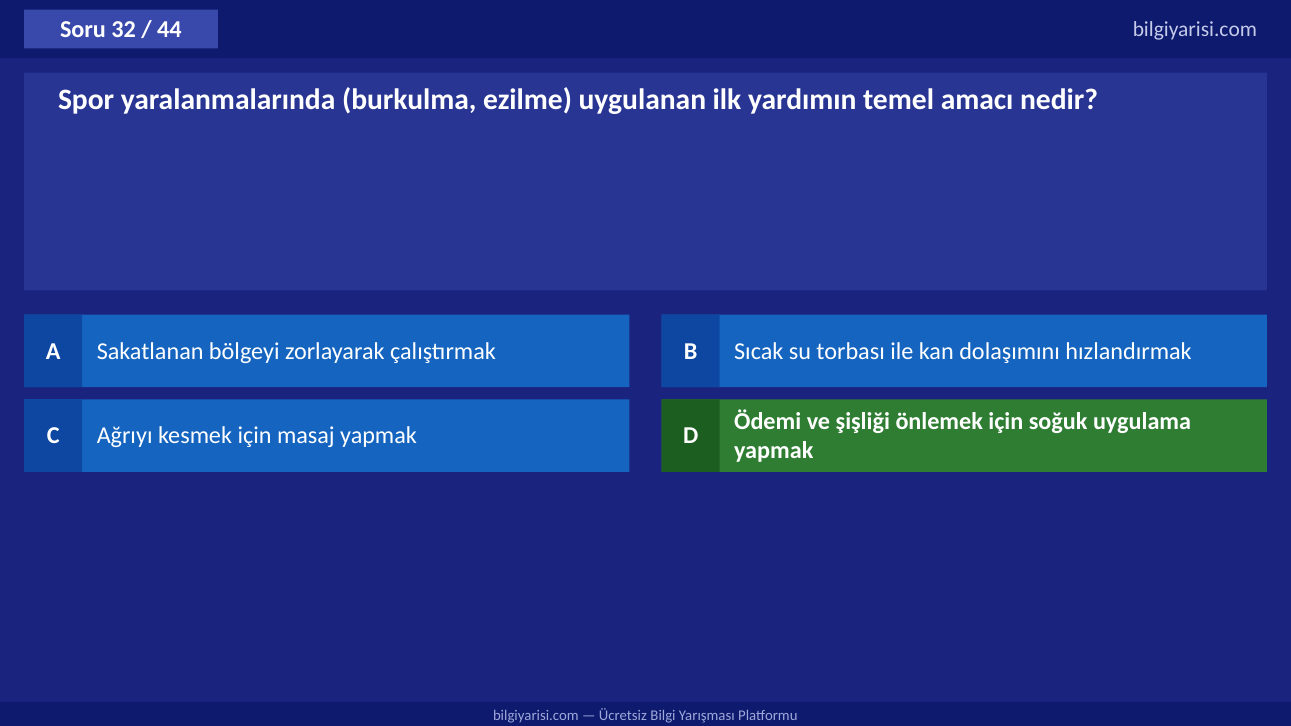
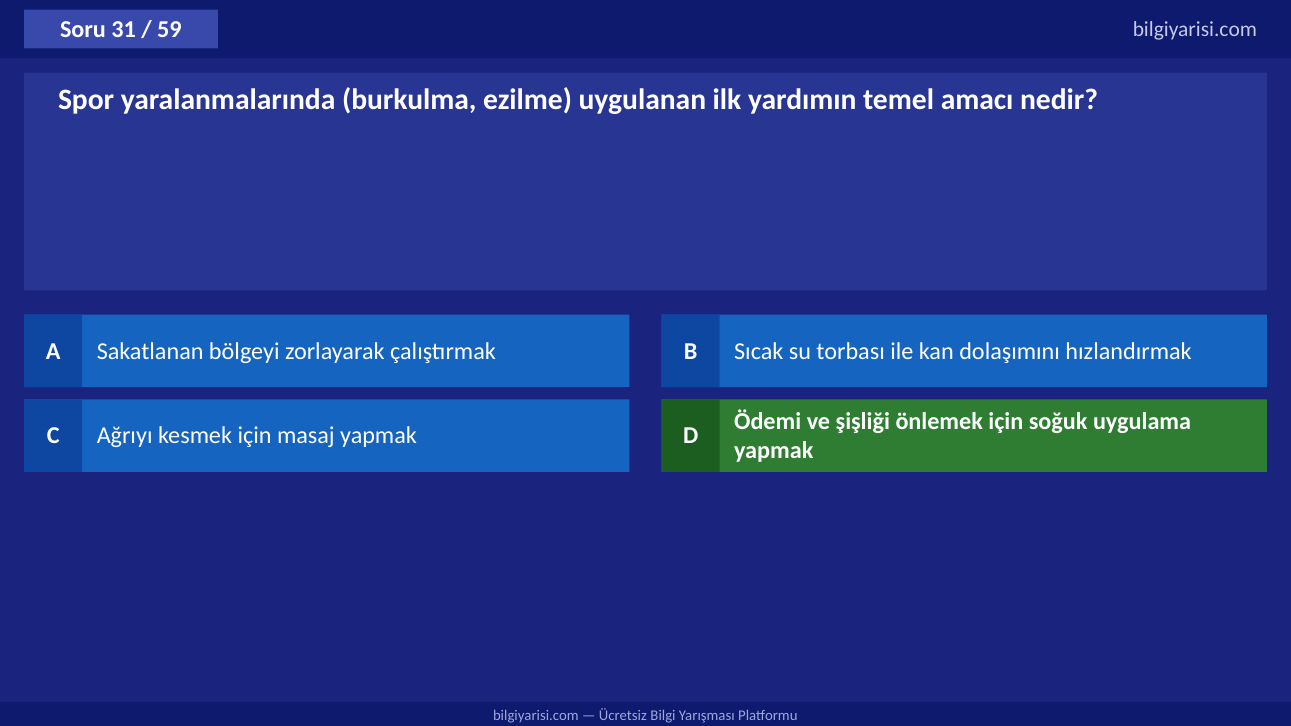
32: 32 -> 31
44: 44 -> 59
